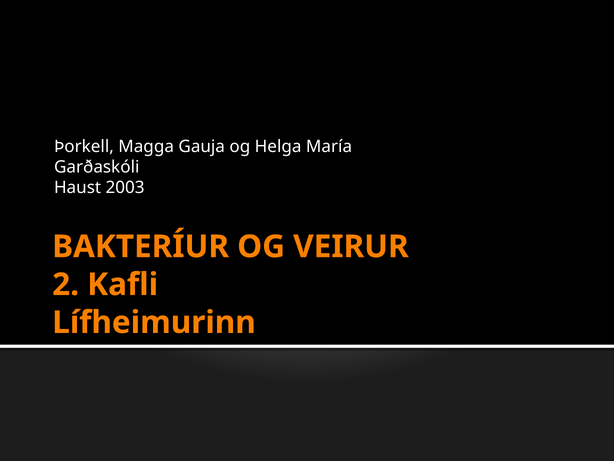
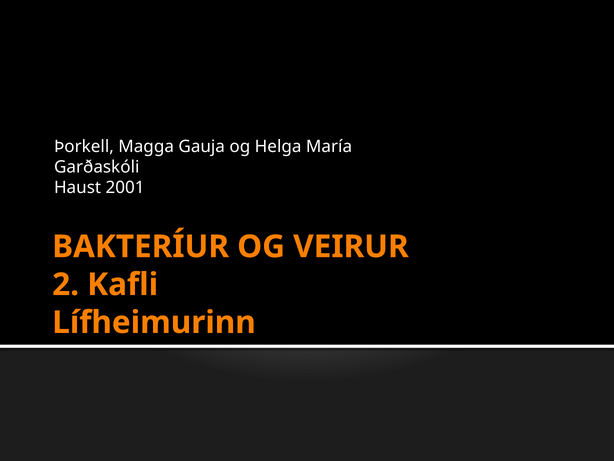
2003: 2003 -> 2001
